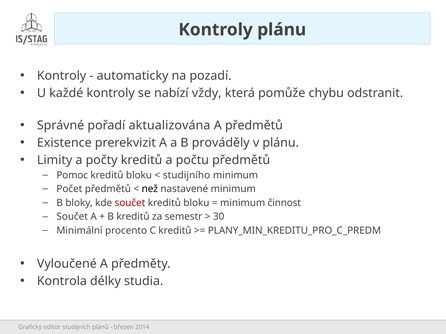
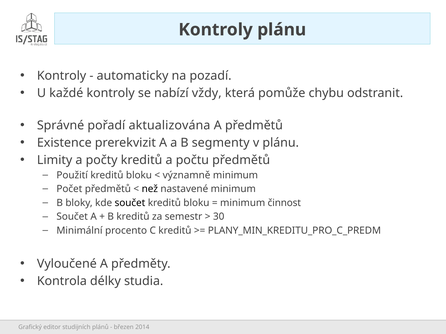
prováděly: prováděly -> segmenty
Pomoc: Pomoc -> Použití
studijního: studijního -> významně
součet at (130, 203) colour: red -> black
